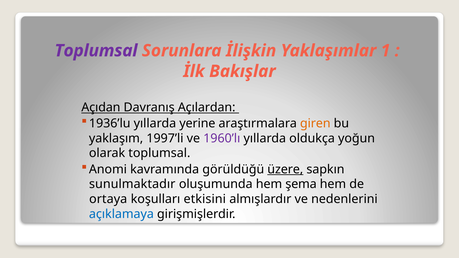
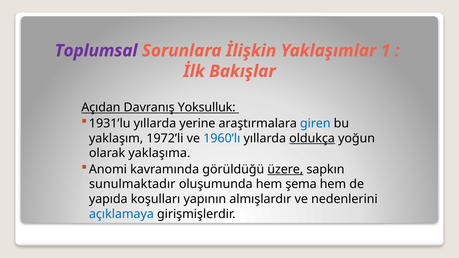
Açılardan: Açılardan -> Yoksulluk
1936’lu: 1936’lu -> 1931’lu
giren colour: orange -> blue
1997’li: 1997’li -> 1972’li
1960’lı colour: purple -> blue
oldukça underline: none -> present
olarak toplumsal: toplumsal -> yaklaşıma
ortaya: ortaya -> yapıda
etkisini: etkisini -> yapının
